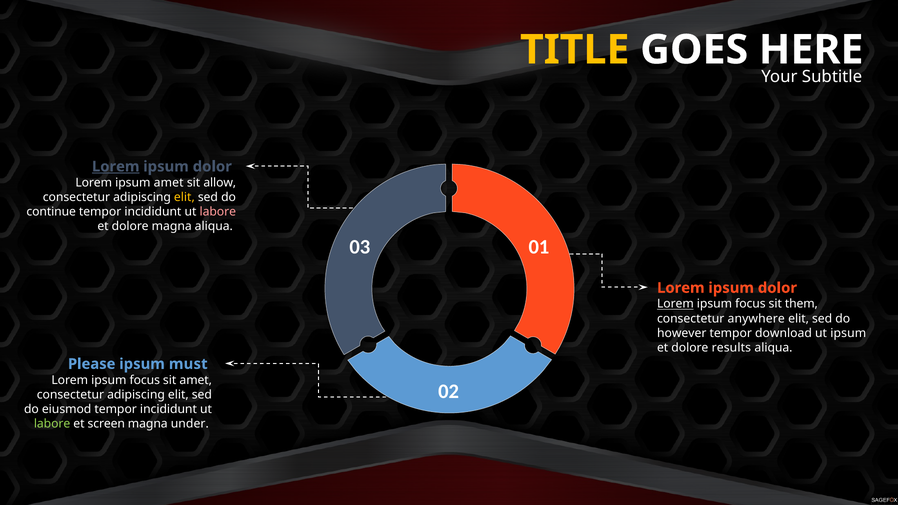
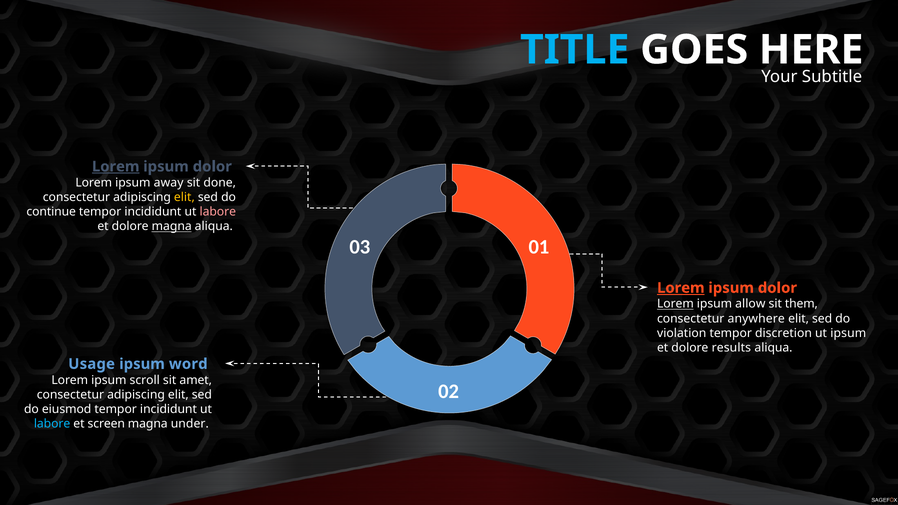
TITLE colour: yellow -> light blue
ipsum amet: amet -> away
allow: allow -> done
magna at (172, 227) underline: none -> present
Lorem at (681, 288) underline: none -> present
focus at (750, 304): focus -> allow
however: however -> violation
download: download -> discretion
Please: Please -> Usage
must: must -> word
focus at (145, 380): focus -> scroll
labore at (52, 424) colour: light green -> light blue
